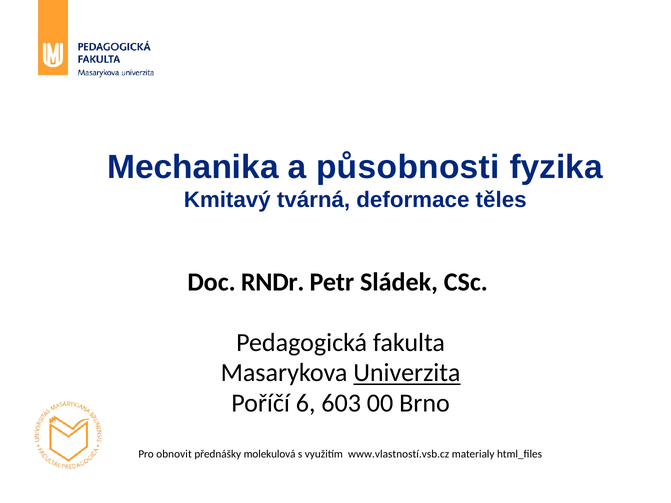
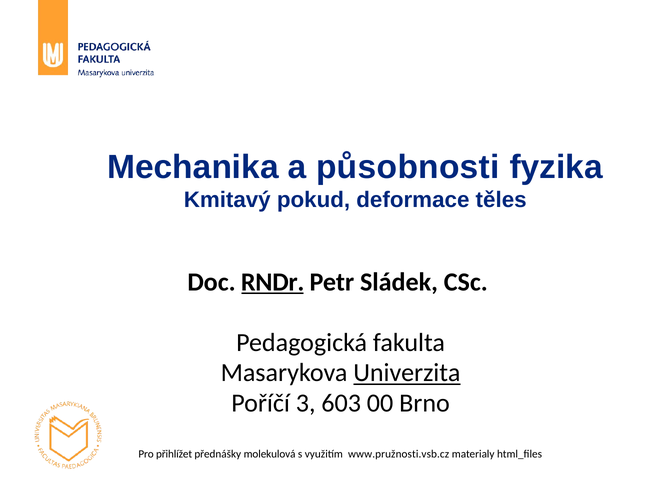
tvárná: tvárná -> pokud
RNDr underline: none -> present
6: 6 -> 3
obnovit: obnovit -> přihlížet
www.vlastností.vsb.cz: www.vlastností.vsb.cz -> www.pružnosti.vsb.cz
